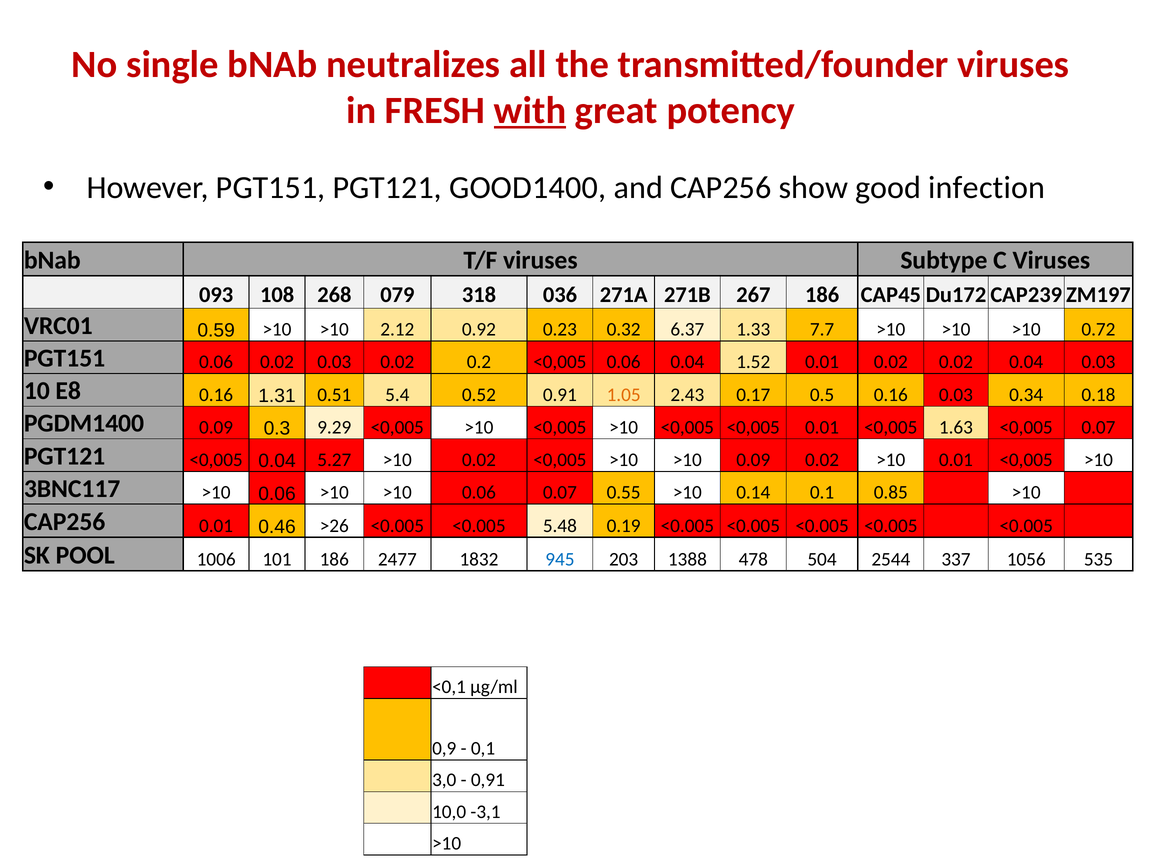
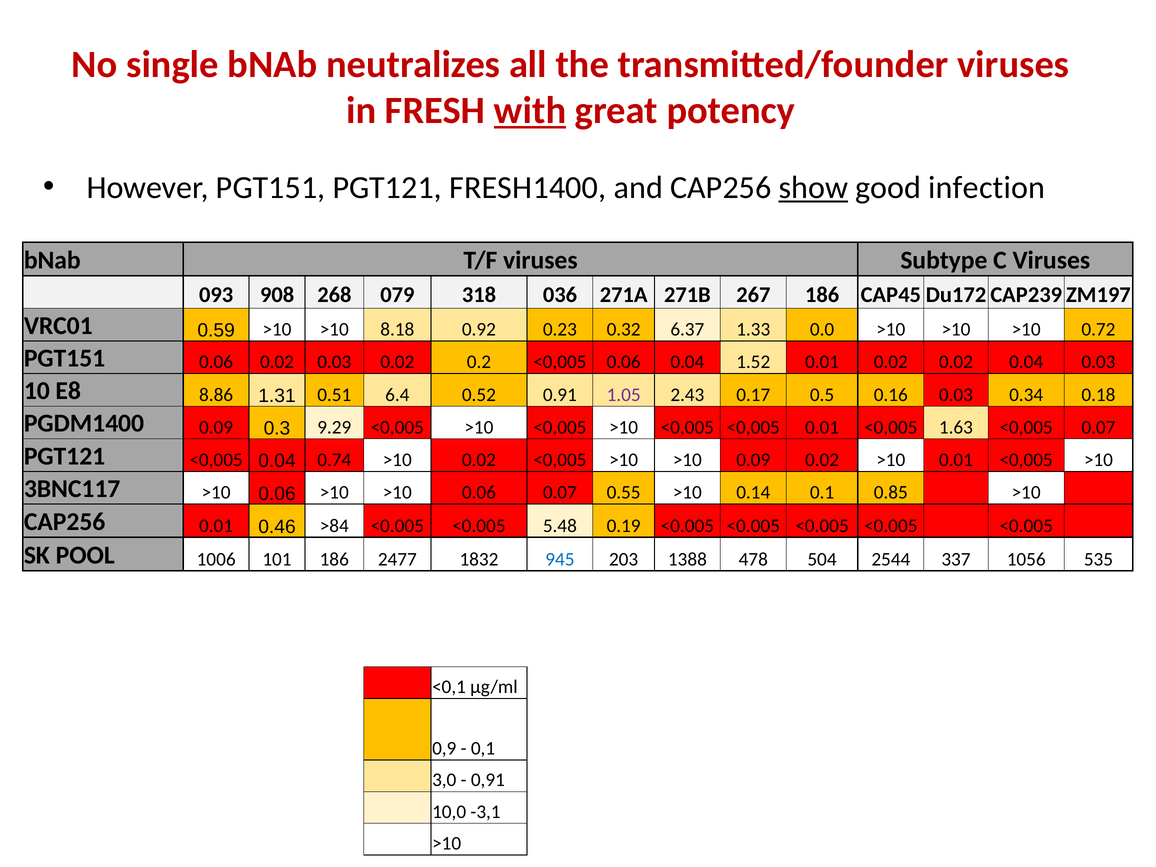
GOOD1400: GOOD1400 -> FRESH1400
show underline: none -> present
108: 108 -> 908
2.12: 2.12 -> 8.18
7.7: 7.7 -> 0.0
E8 0.16: 0.16 -> 8.86
5.4: 5.4 -> 6.4
1.05 colour: orange -> purple
5.27: 5.27 -> 0.74
>26: >26 -> >84
